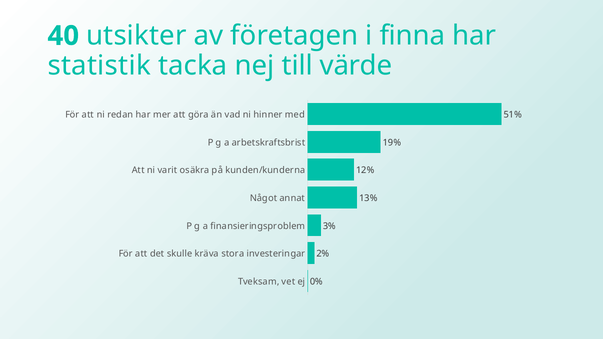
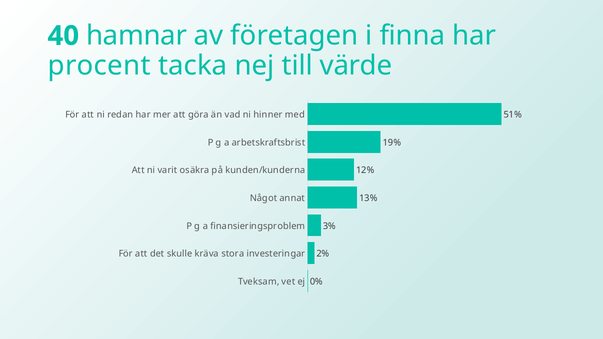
utsikter: utsikter -> hamnar
statistik: statistik -> procent
